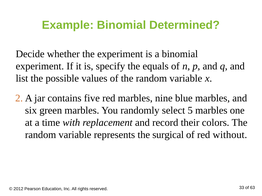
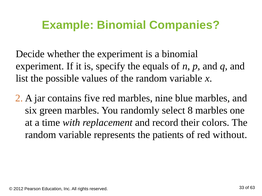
Determined: Determined -> Companies
5: 5 -> 8
surgical: surgical -> patients
